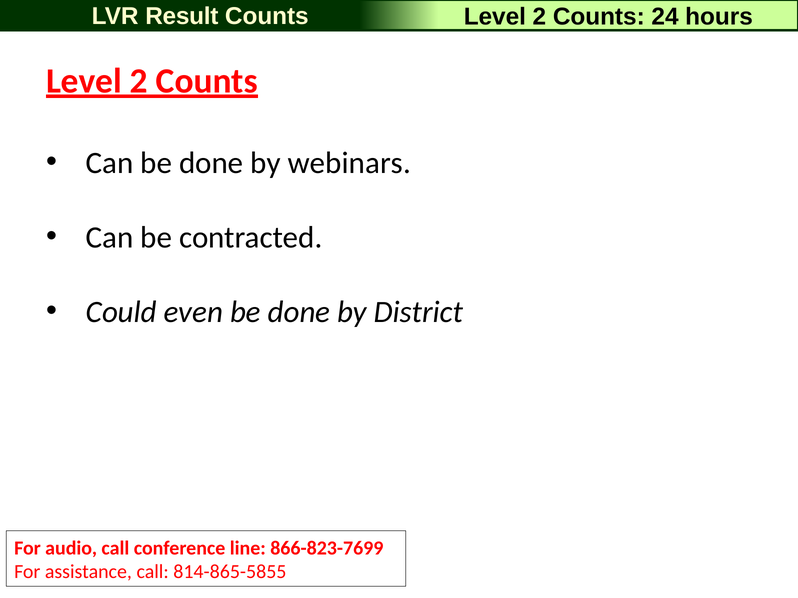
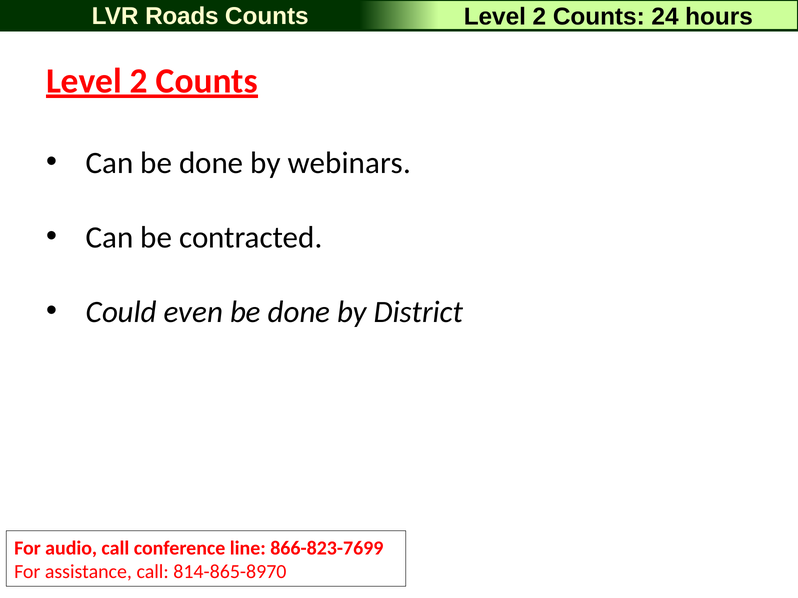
Result: Result -> Roads
814-865-5855: 814-865-5855 -> 814-865-8970
